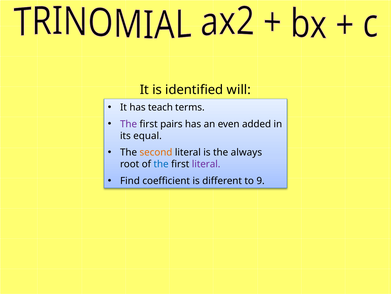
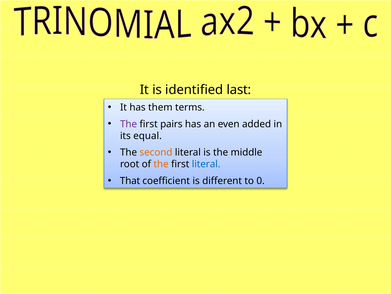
will: will -> last
teach: teach -> them
always: always -> middle
the at (161, 164) colour: blue -> orange
literal at (206, 164) colour: purple -> blue
Find: Find -> That
9: 9 -> 0
